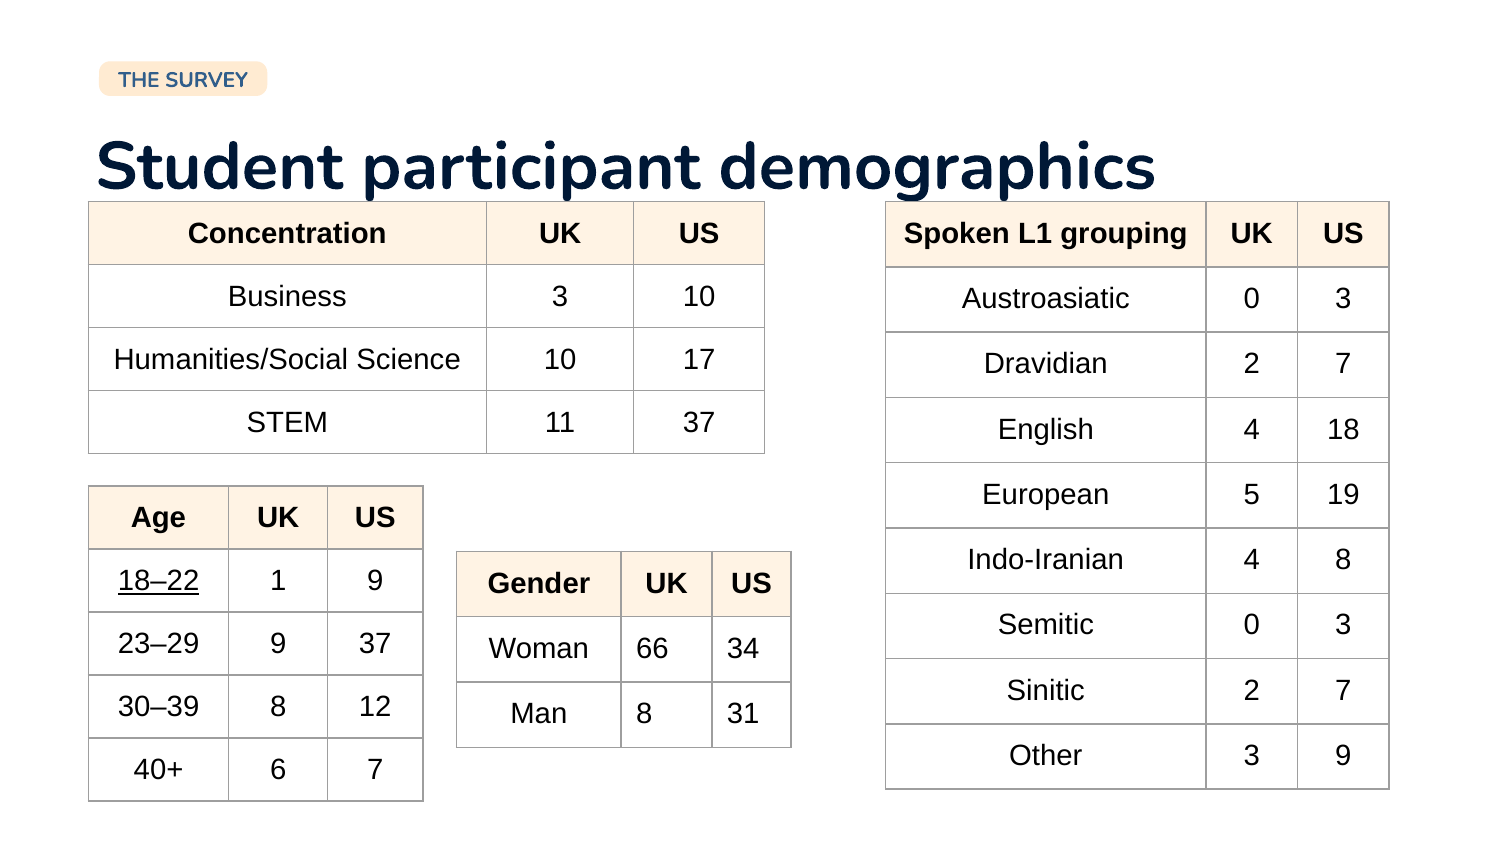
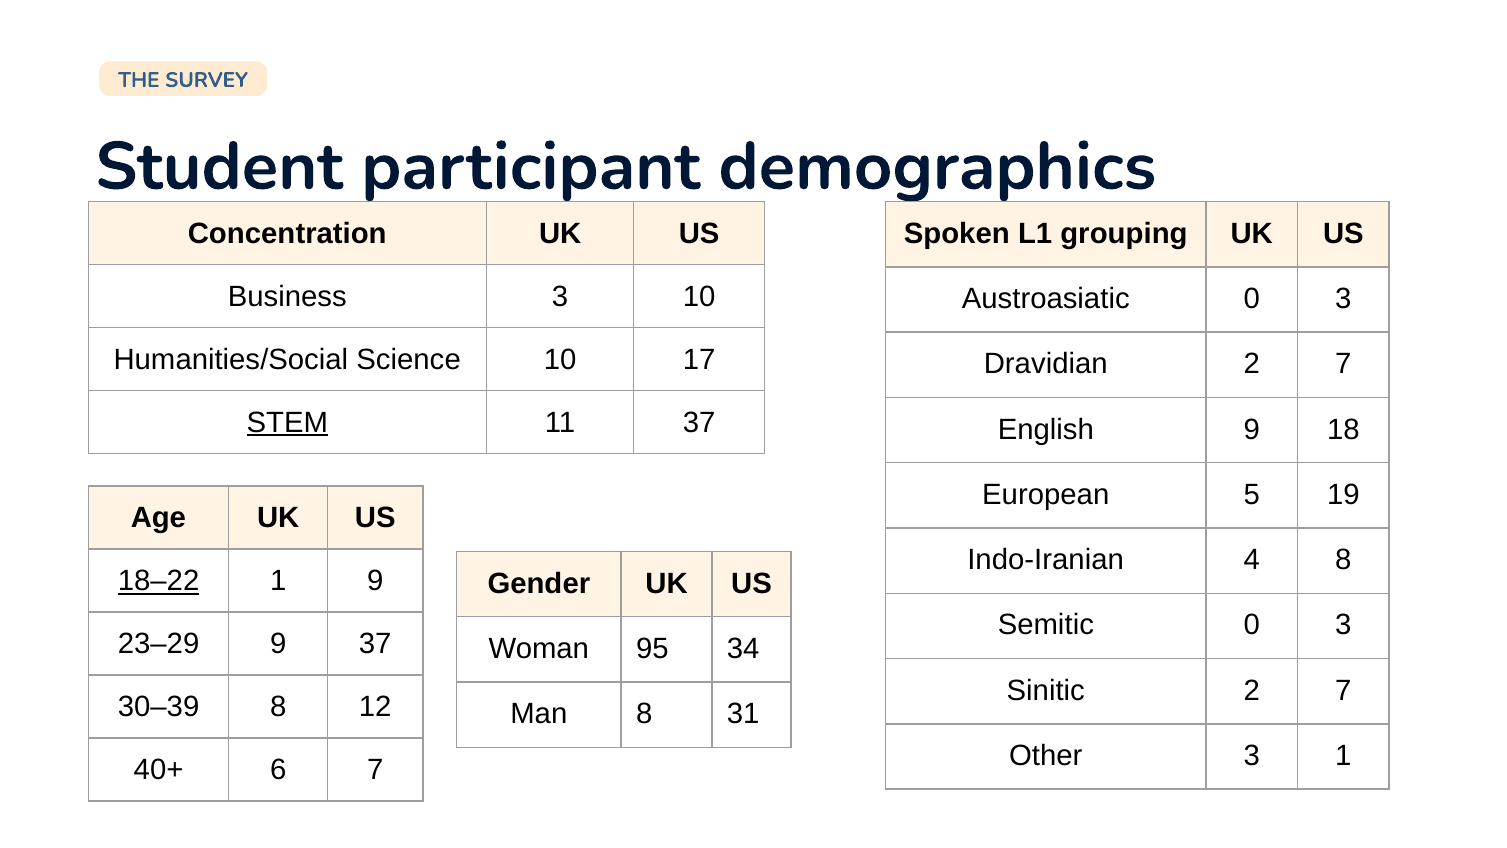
STEM underline: none -> present
English 4: 4 -> 9
66: 66 -> 95
3 9: 9 -> 1
